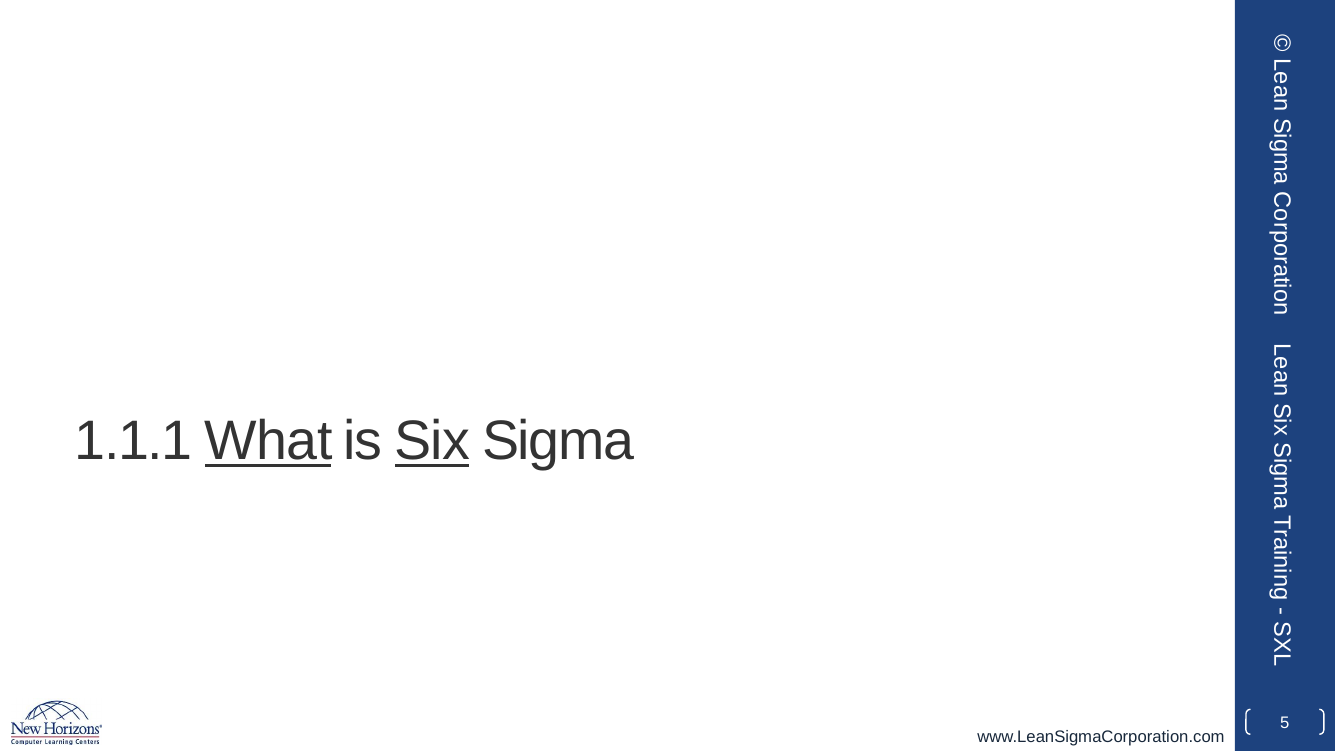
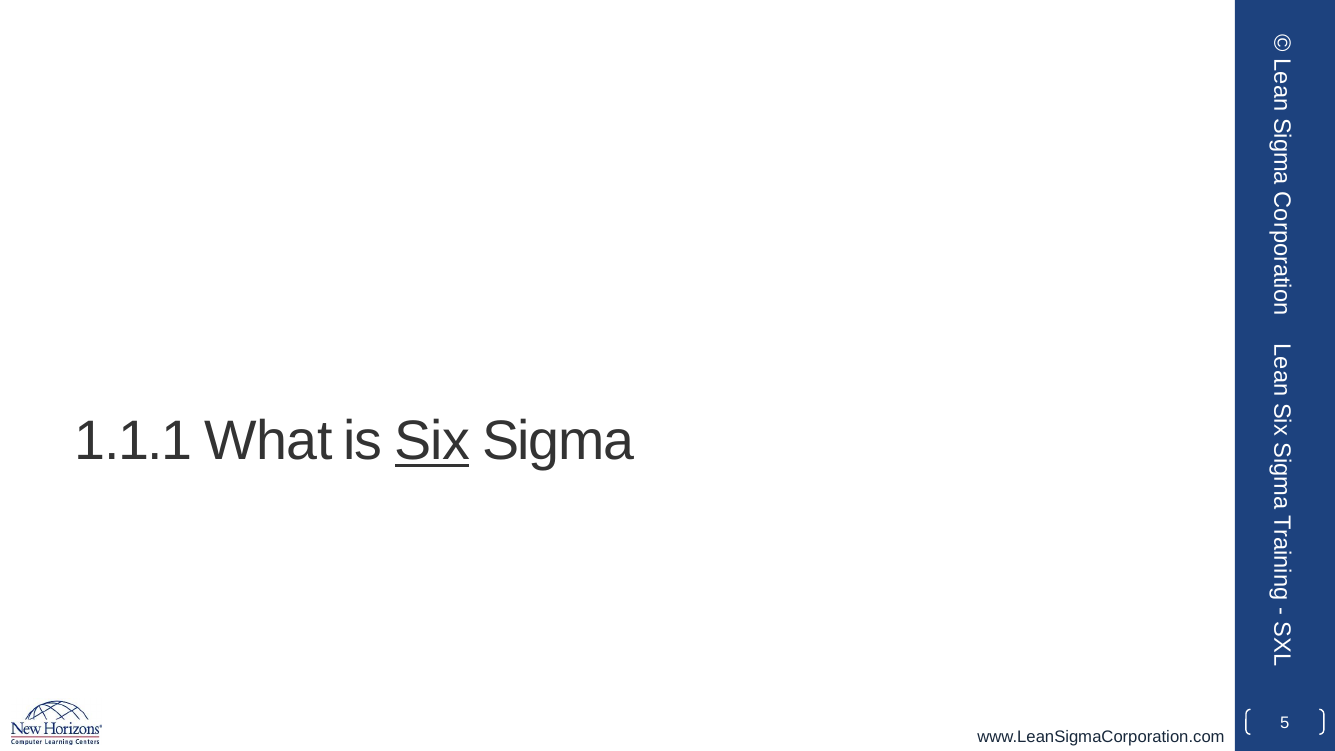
What underline: present -> none
